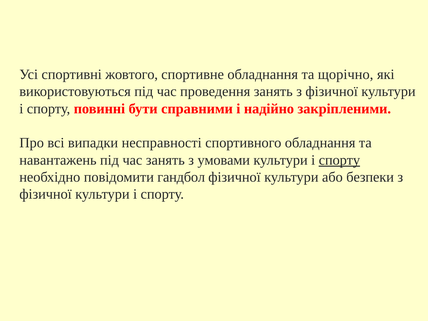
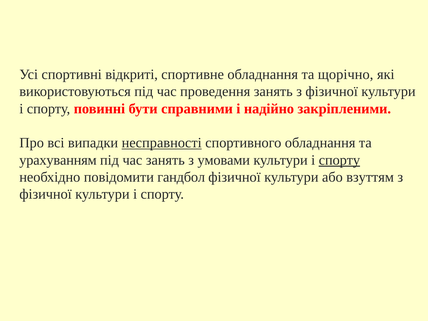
жовтого: жовтого -> відкриті
несправності underline: none -> present
навантажень: навантажень -> урахуванням
безпеки: безпеки -> взуттям
